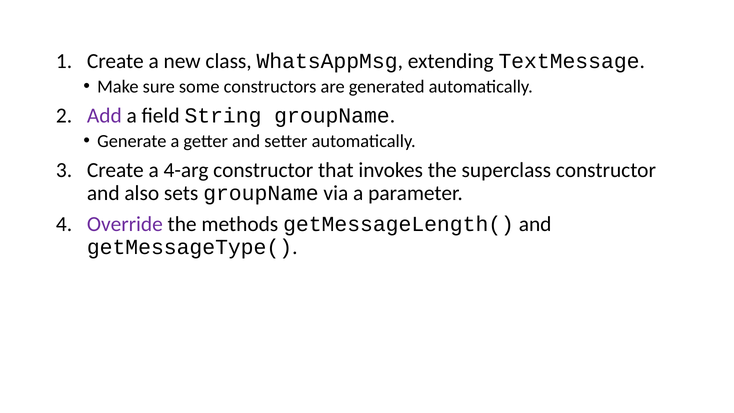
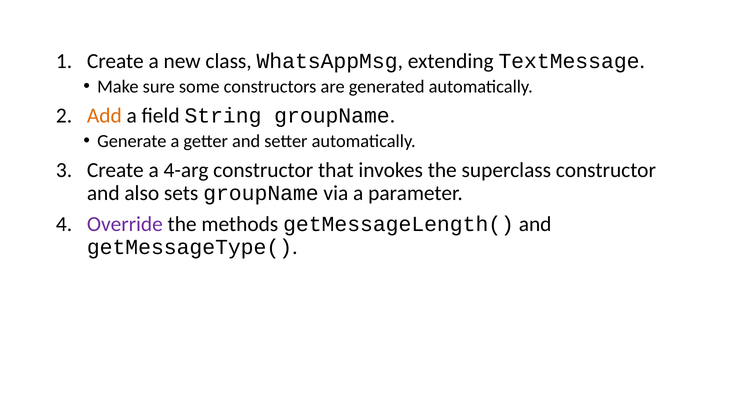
Add colour: purple -> orange
